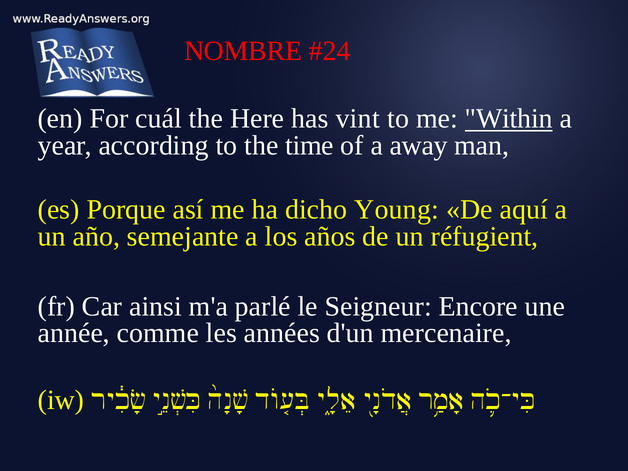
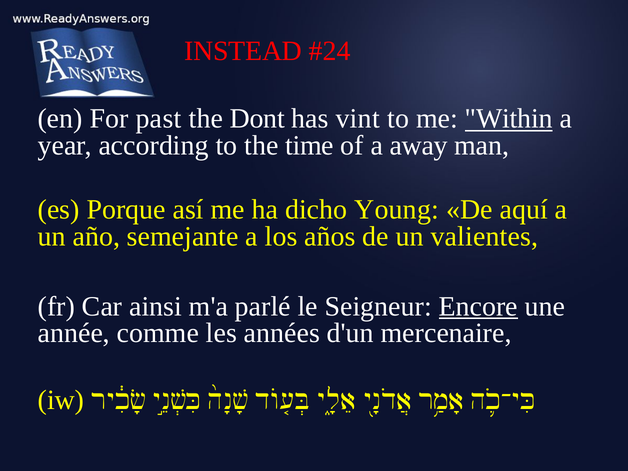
NOMBRE: NOMBRE -> INSTEAD
cuál: cuál -> past
Here: Here -> Dont
réfugient: réfugient -> valientes
Encore underline: none -> present
